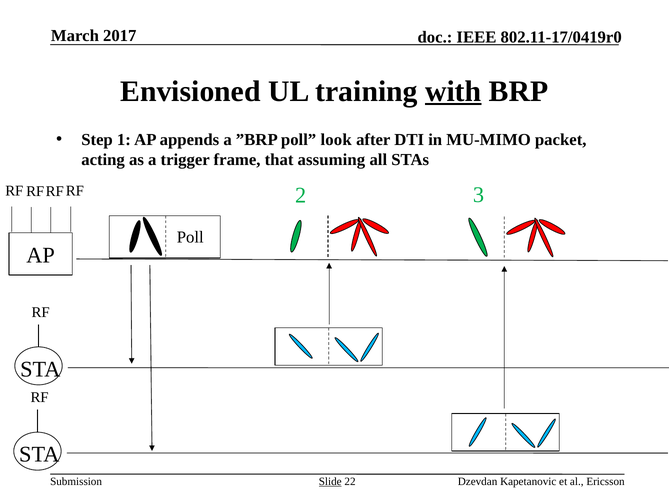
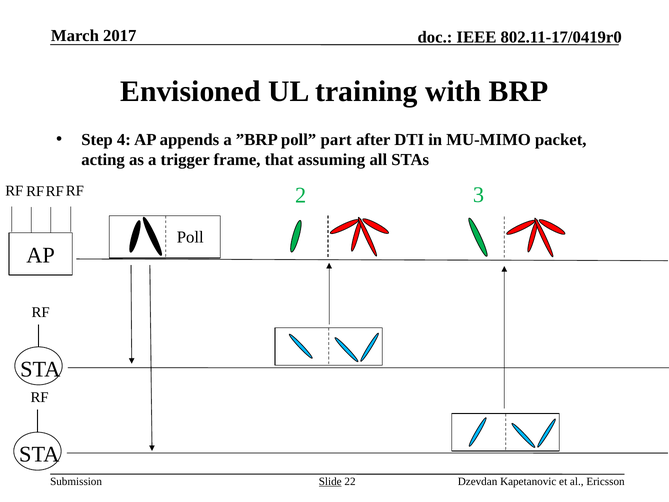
with underline: present -> none
1: 1 -> 4
look: look -> part
